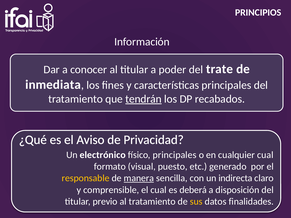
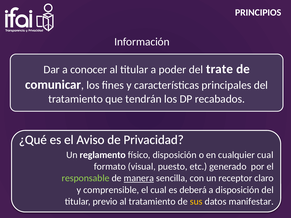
inmediata: inmediata -> comunicar
tendrán underline: present -> none
electrónico: electrónico -> reglamento
físico principales: principales -> disposición
responsable colour: yellow -> light green
indirecta: indirecta -> receptor
finalidades: finalidades -> manifestar
